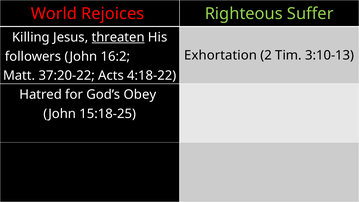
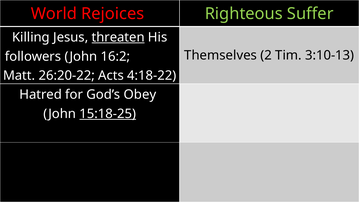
Exhortation: Exhortation -> Themselves
37:20-22: 37:20-22 -> 26:20-22
15:18-25 underline: none -> present
